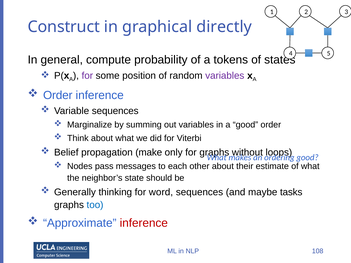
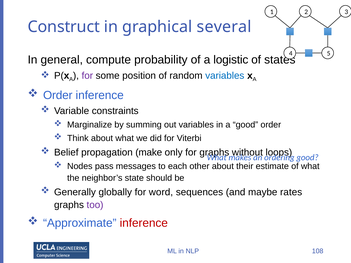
directly: directly -> several
tokens: tokens -> logistic
variables at (225, 76) colour: purple -> blue
Variable sequences: sequences -> constraints
thinking: thinking -> globally
tasks: tasks -> rates
too colour: blue -> purple
